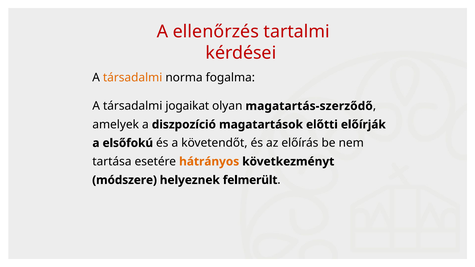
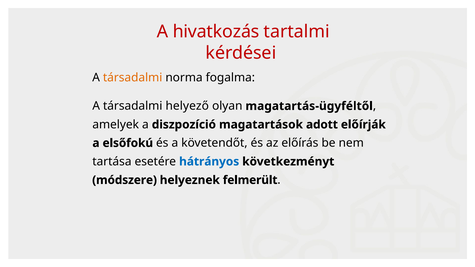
ellenőrzés: ellenőrzés -> hivatkozás
jogaikat: jogaikat -> helyező
magatartás-szerződő: magatartás-szerződő -> magatartás-ügyféltől
előtti: előtti -> adott
hátrányos colour: orange -> blue
